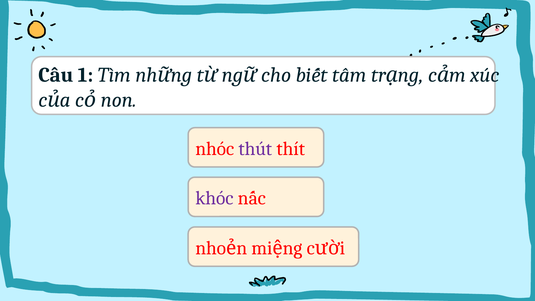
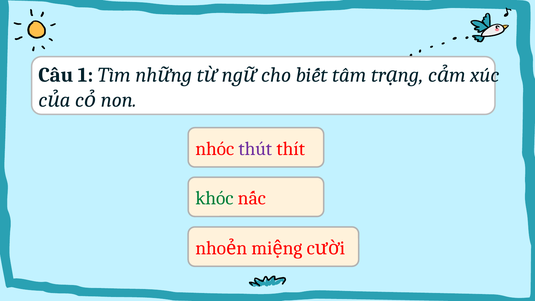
khóc colour: purple -> green
